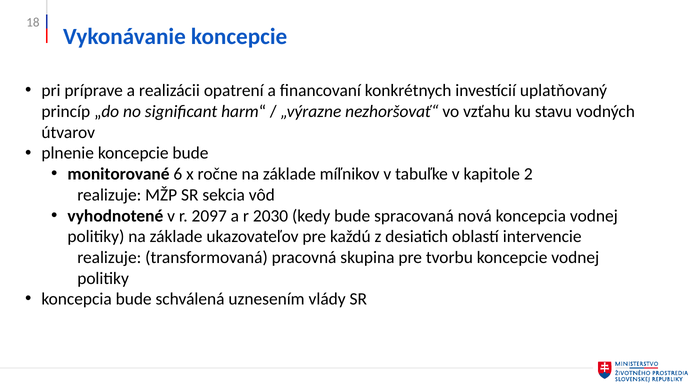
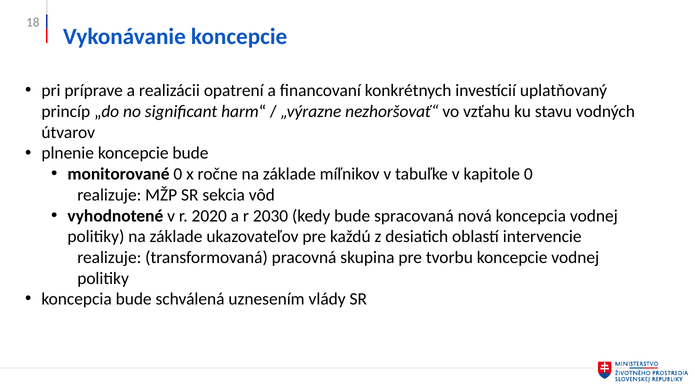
monitorované 6: 6 -> 0
kapitole 2: 2 -> 0
2097: 2097 -> 2020
